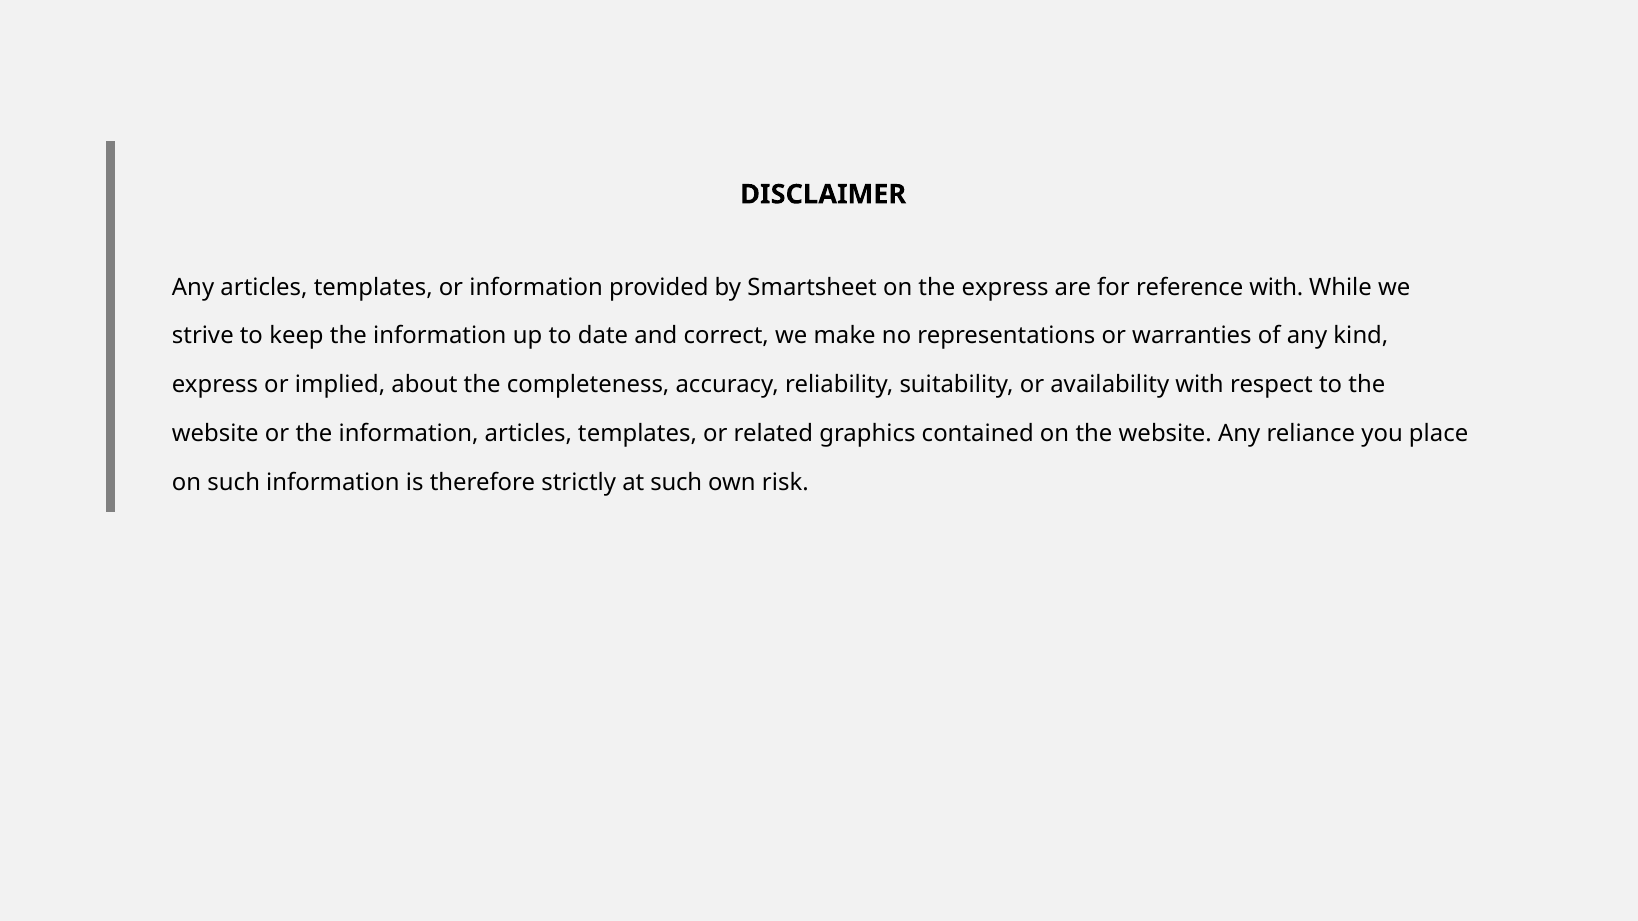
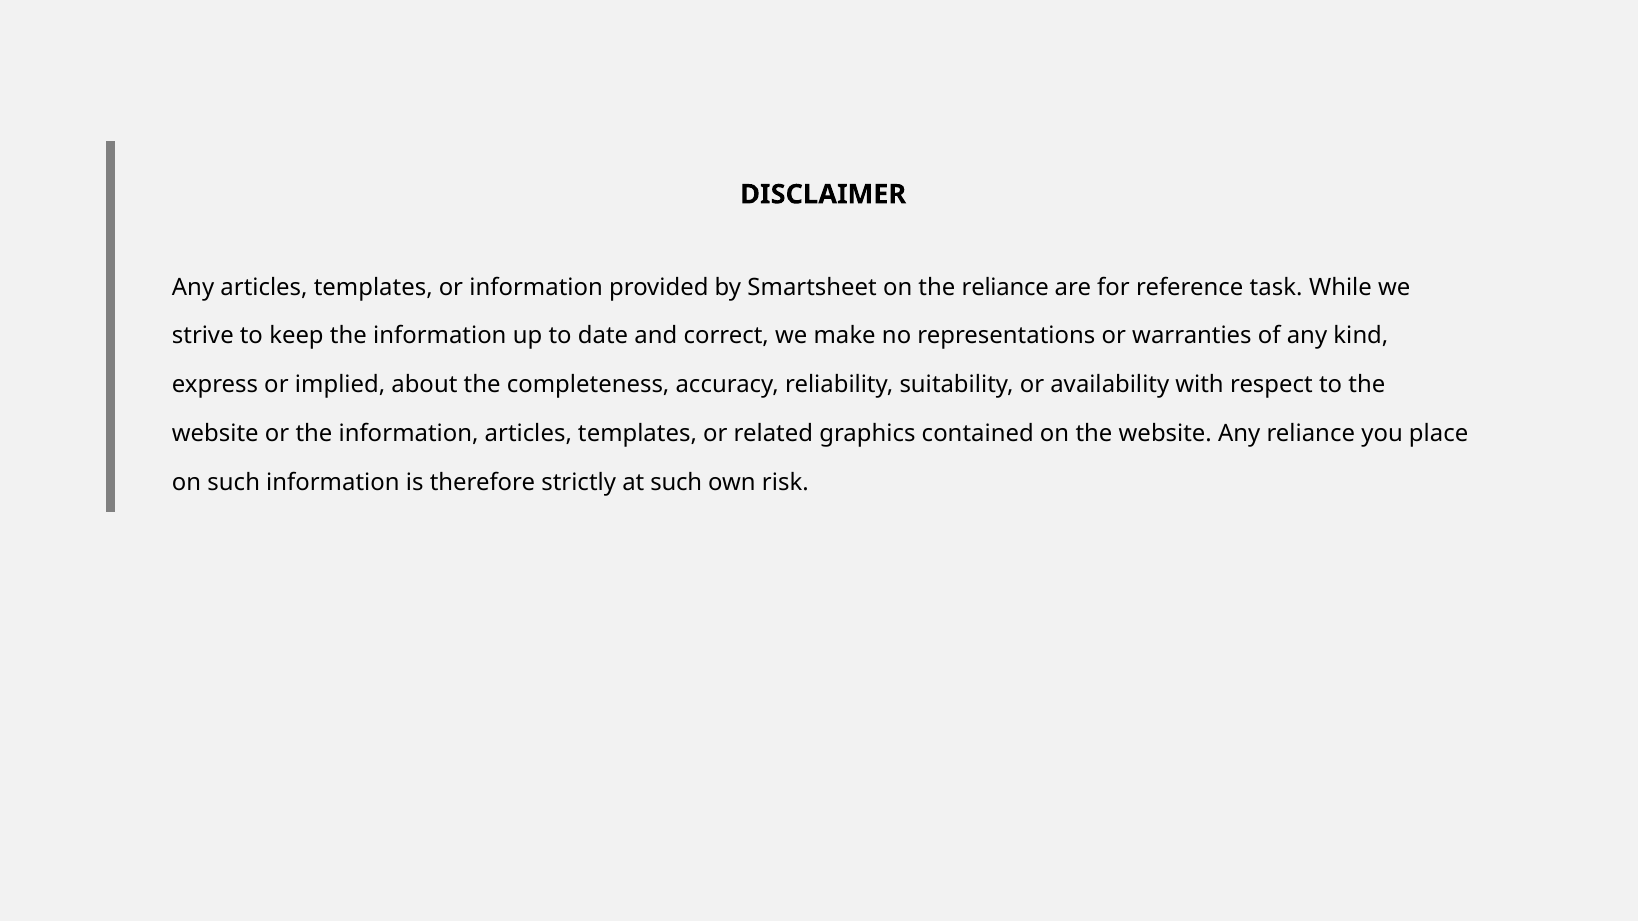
the express: express -> reliance
reference with: with -> task
